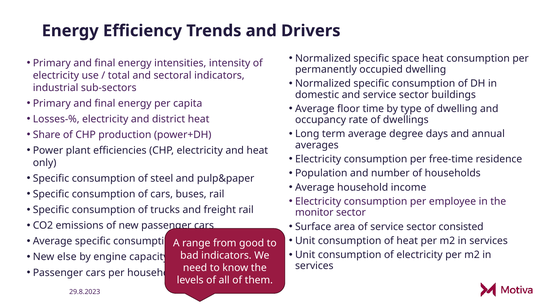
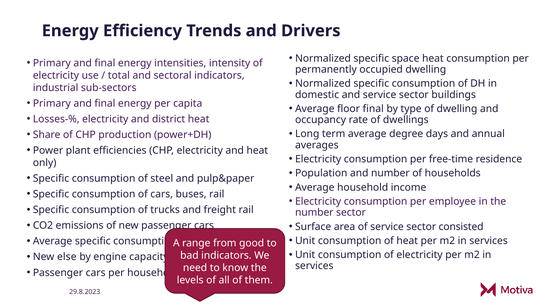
floor time: time -> final
monitor at (314, 213): monitor -> number
